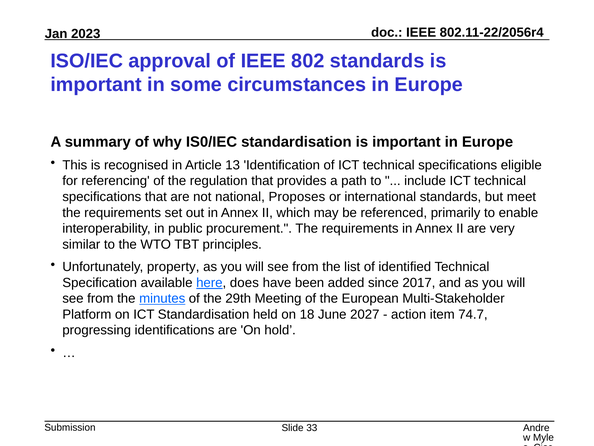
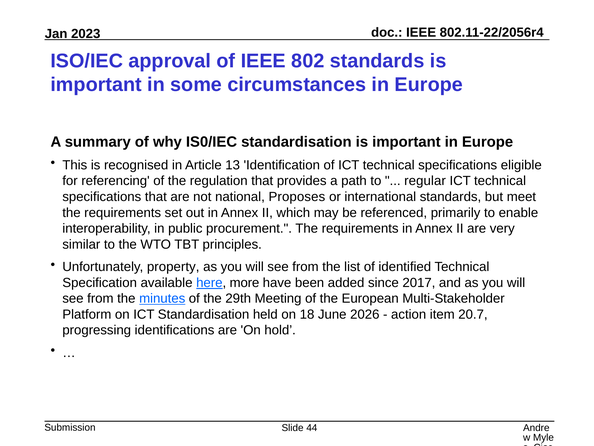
include: include -> regular
does: does -> more
2027: 2027 -> 2026
74.7: 74.7 -> 20.7
33: 33 -> 44
